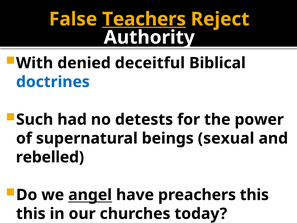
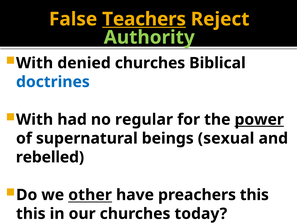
Authority colour: white -> light green
denied deceitful: deceitful -> churches
Such at (35, 119): Such -> With
detests: detests -> regular
power underline: none -> present
angel: angel -> other
